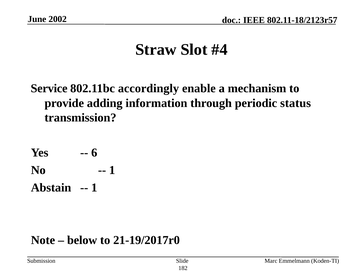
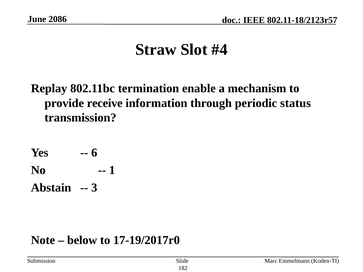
2002: 2002 -> 2086
Service: Service -> Replay
accordingly: accordingly -> termination
adding: adding -> receive
1 at (94, 188): 1 -> 3
21-19/2017r0: 21-19/2017r0 -> 17-19/2017r0
